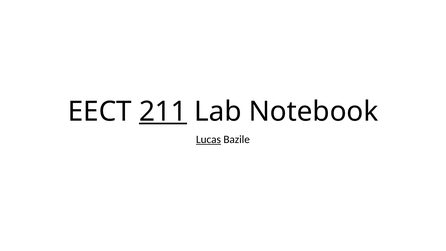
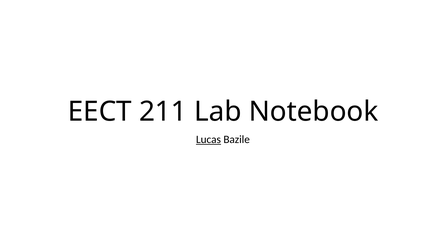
211 underline: present -> none
